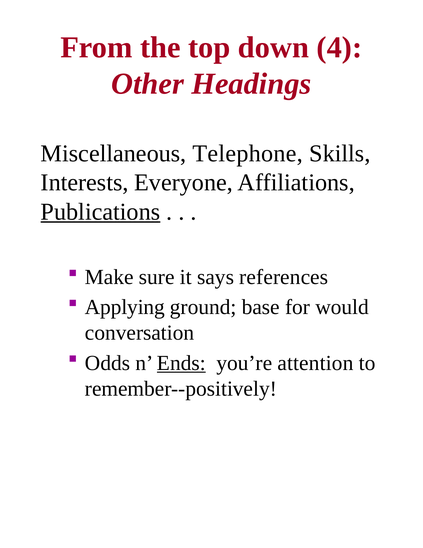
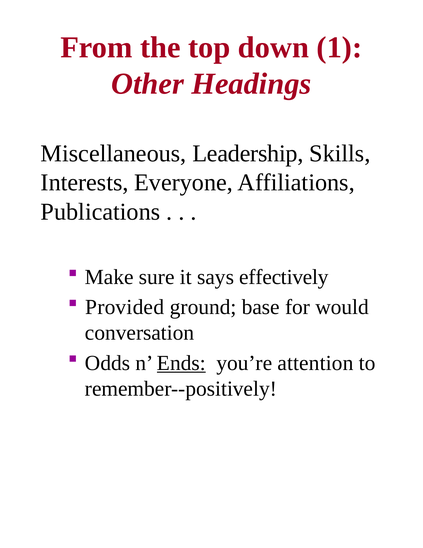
4: 4 -> 1
Telephone: Telephone -> Leadership
Publications underline: present -> none
references: references -> effectively
Applying: Applying -> Provided
